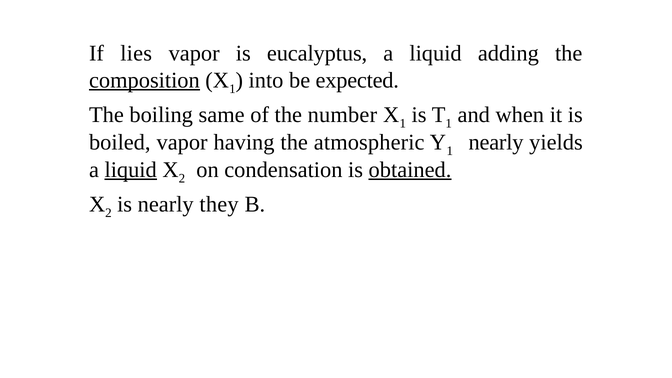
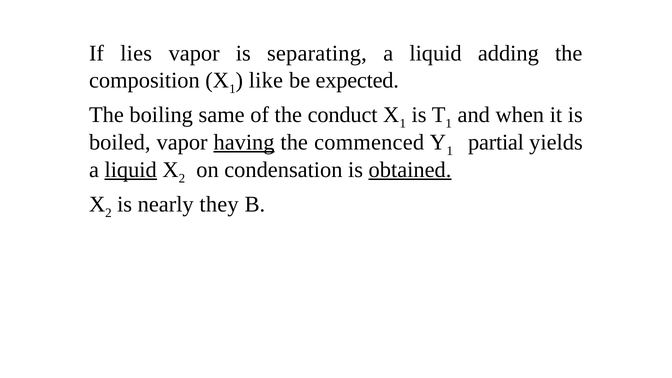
eucalyptus: eucalyptus -> separating
composition underline: present -> none
into: into -> like
number: number -> conduct
having underline: none -> present
atmospheric: atmospheric -> commenced
nearly at (496, 142): nearly -> partial
